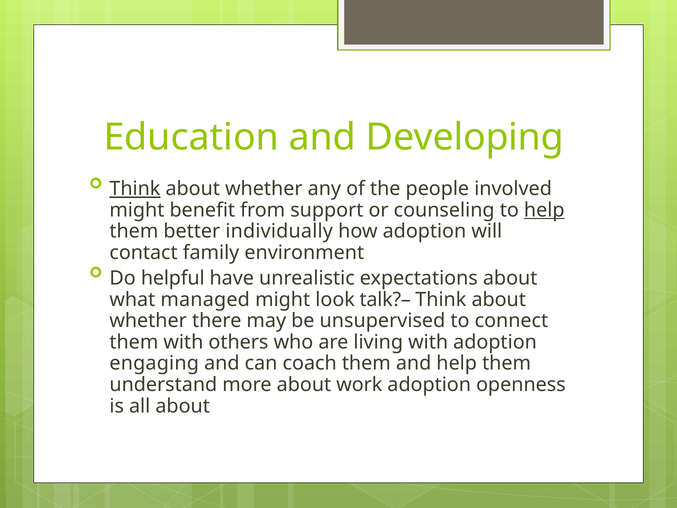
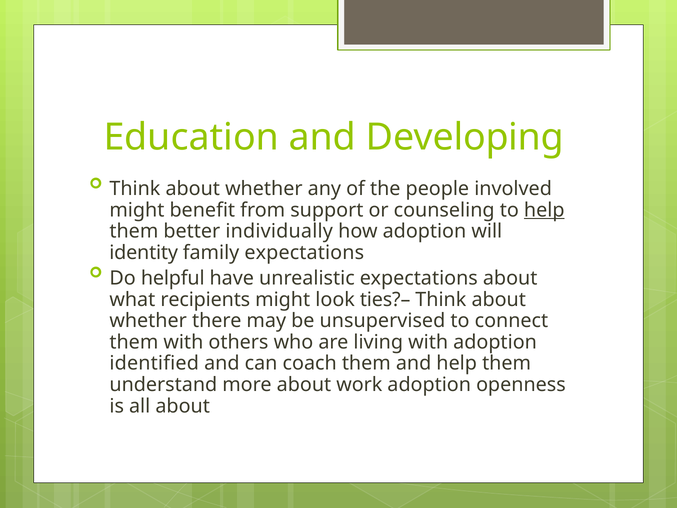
Think at (135, 189) underline: present -> none
contact: contact -> identity
family environment: environment -> expectations
managed: managed -> recipients
talk?–: talk?– -> ties?–
engaging: engaging -> identified
